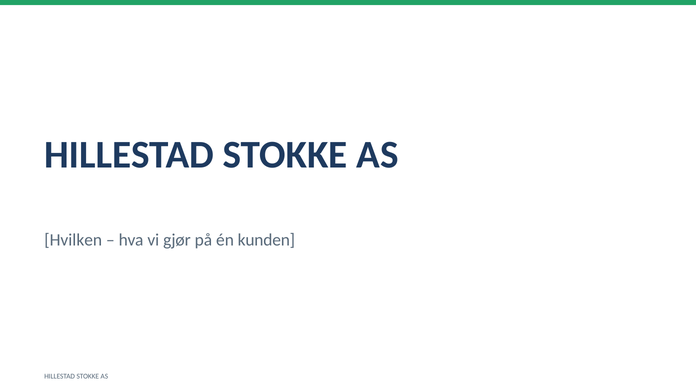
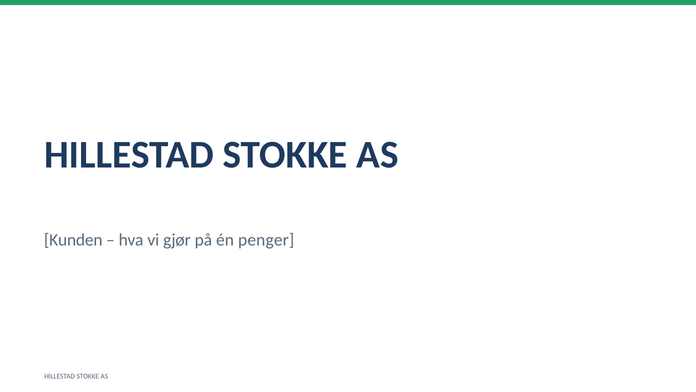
Hvilken: Hvilken -> Kunden
kunden: kunden -> penger
